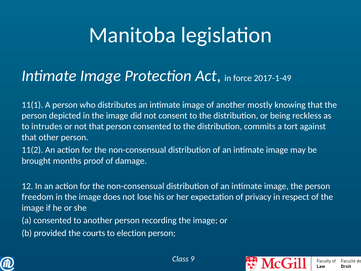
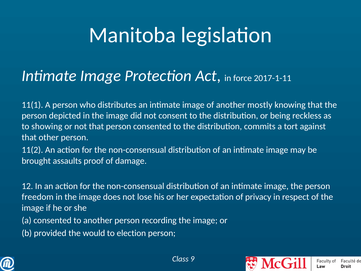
2017-1-49: 2017-1-49 -> 2017-1-11
intrudes: intrudes -> showing
months: months -> assaults
courts: courts -> would
